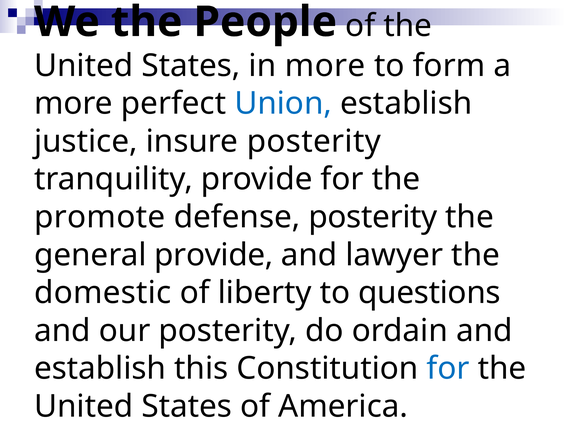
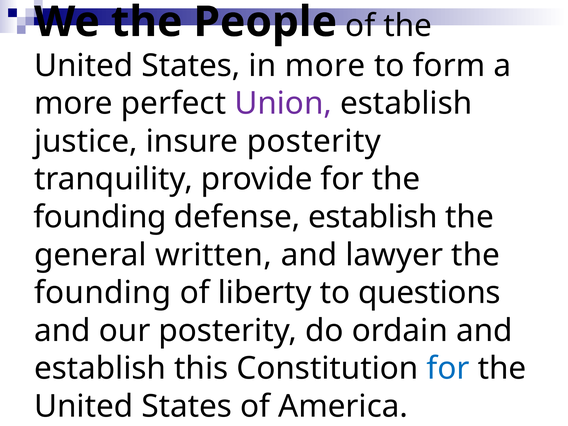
Union colour: blue -> purple
promote at (100, 217): promote -> founding
defense posterity: posterity -> establish
general provide: provide -> written
domestic at (103, 293): domestic -> founding
